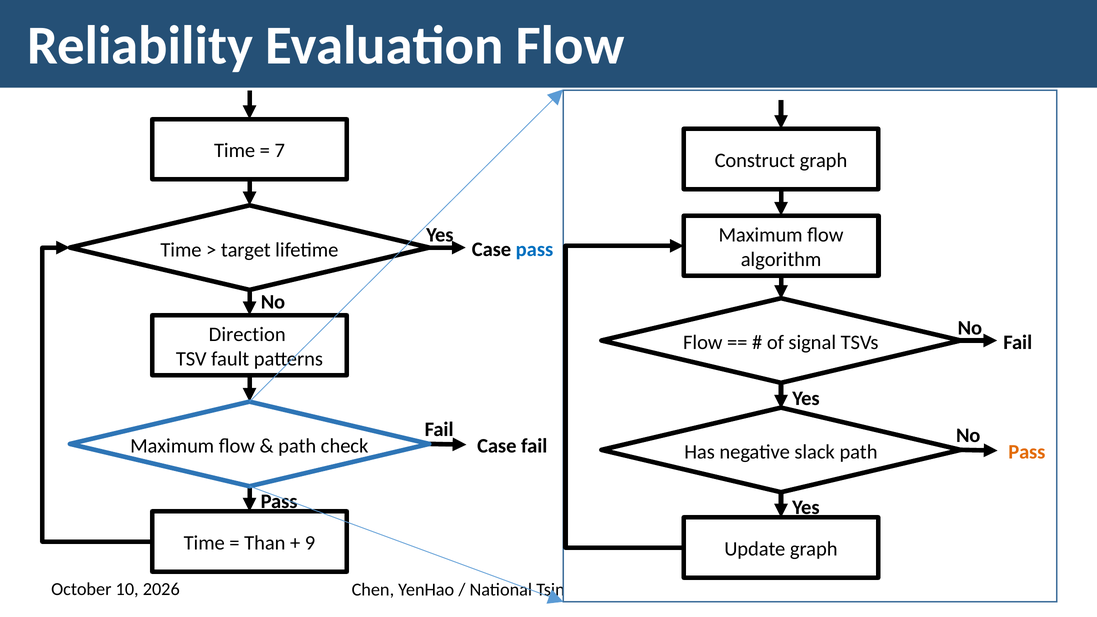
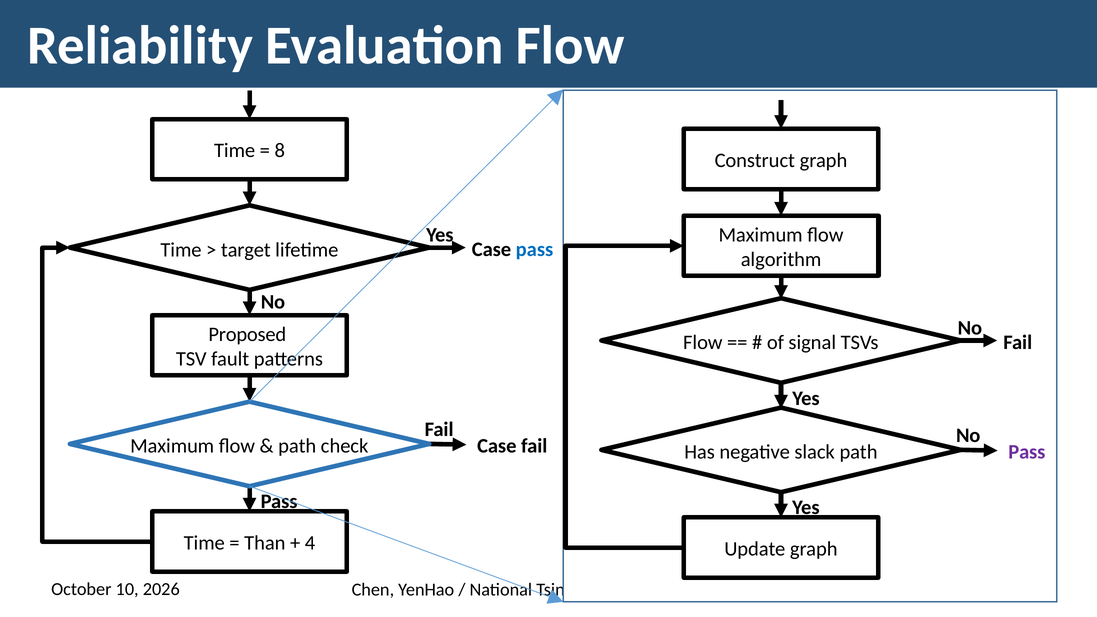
7: 7 -> 8
Direction: Direction -> Proposed
Pass at (1027, 452) colour: orange -> purple
9: 9 -> 4
